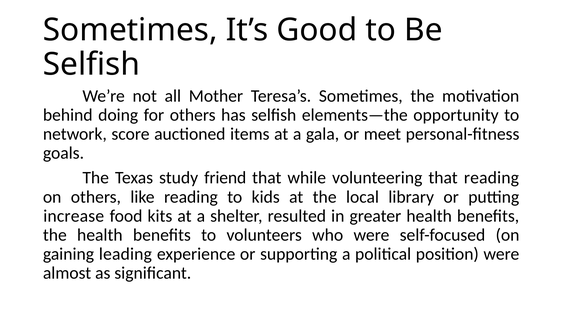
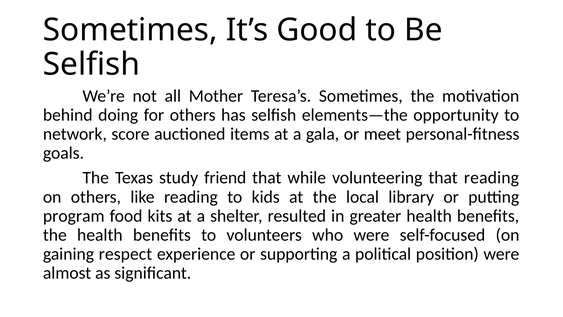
increase: increase -> program
leading: leading -> respect
